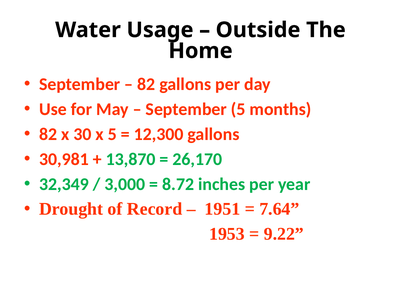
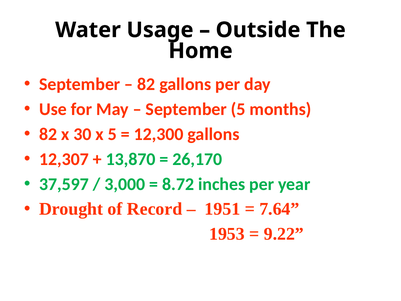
30,981: 30,981 -> 12,307
32,349: 32,349 -> 37,597
